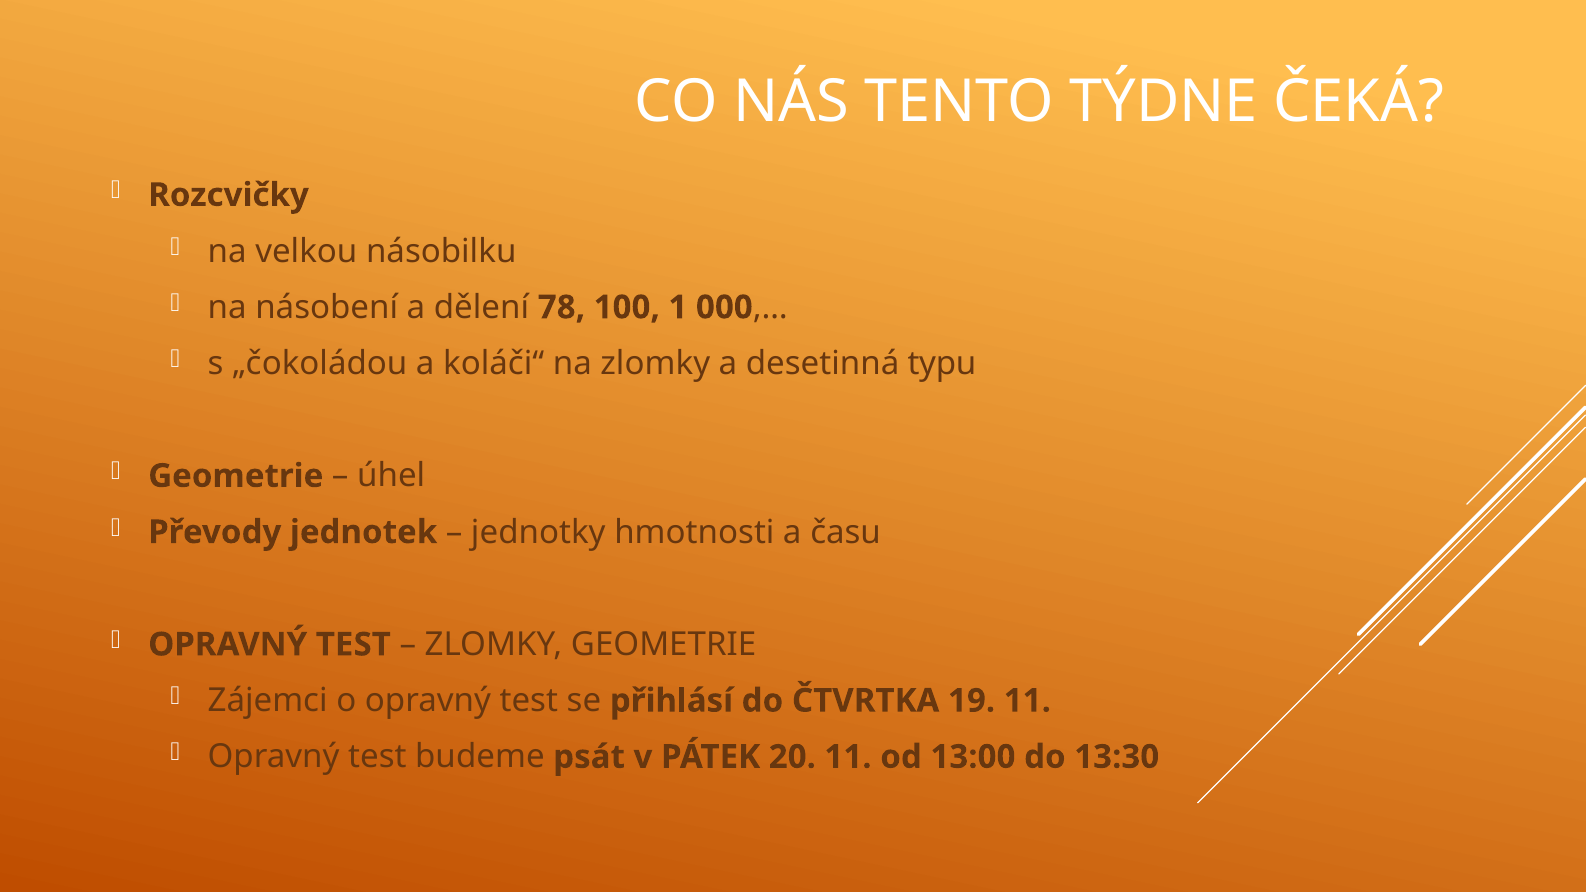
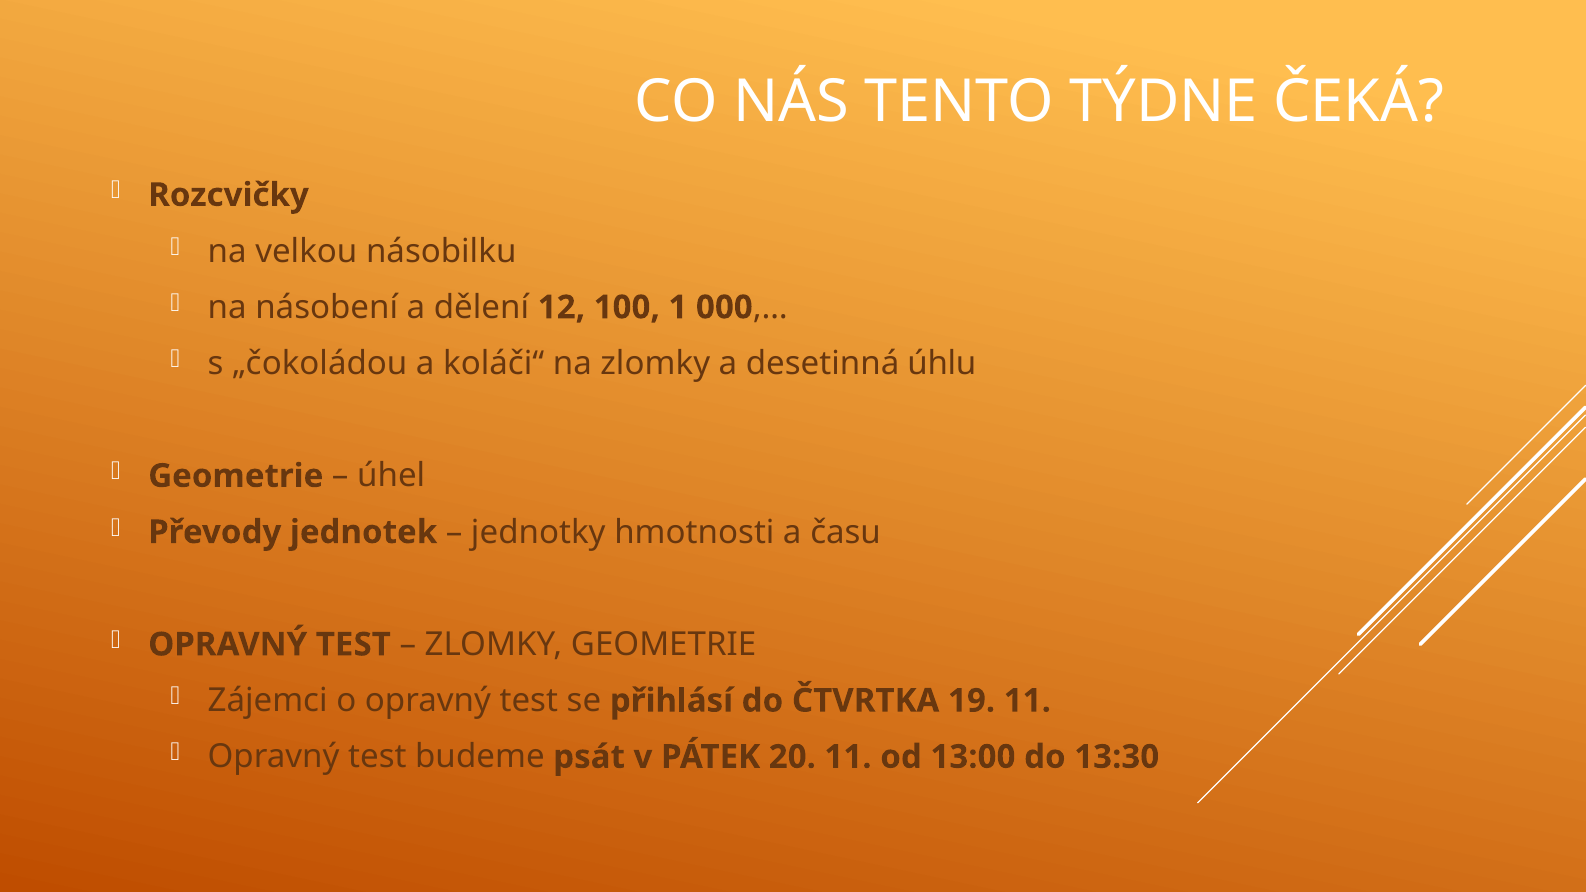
78: 78 -> 12
typu: typu -> úhlu
